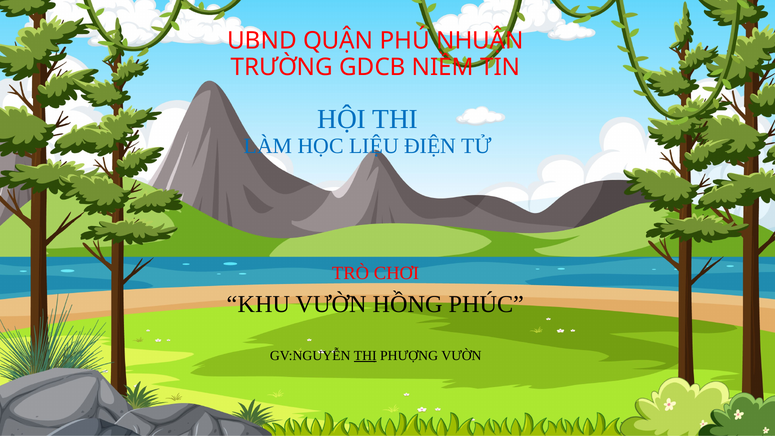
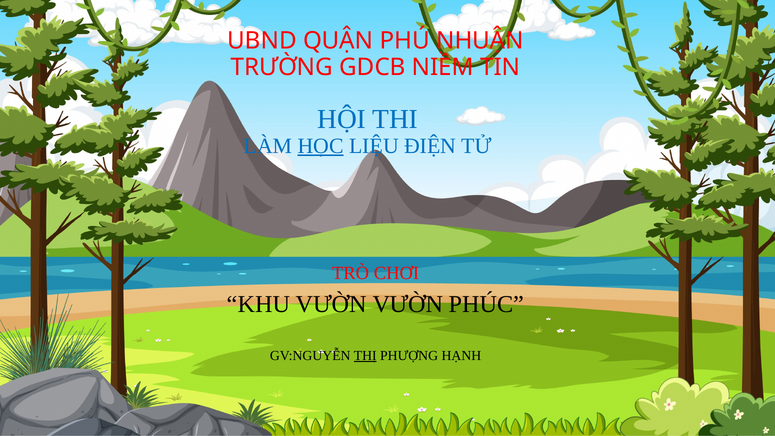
HỌC underline: none -> present
VƯỜN HỒNG: HỒNG -> VƯỜN
PHƯỢNG VƯỜN: VƯỜN -> HẠNH
